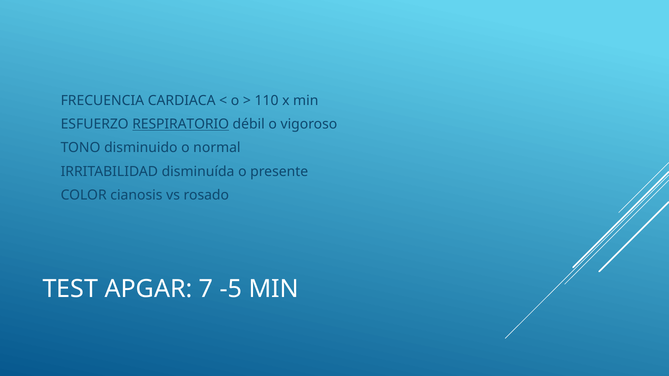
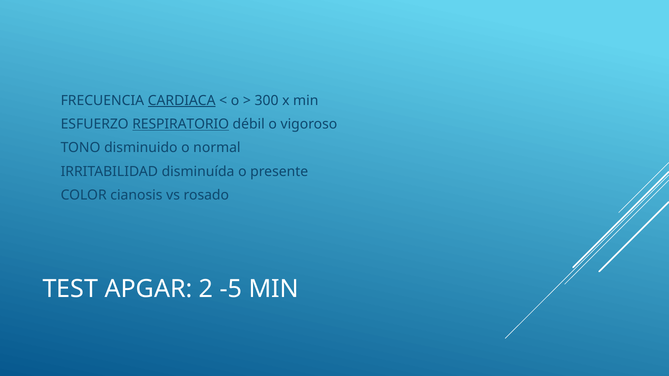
CARDIACA underline: none -> present
110: 110 -> 300
7: 7 -> 2
